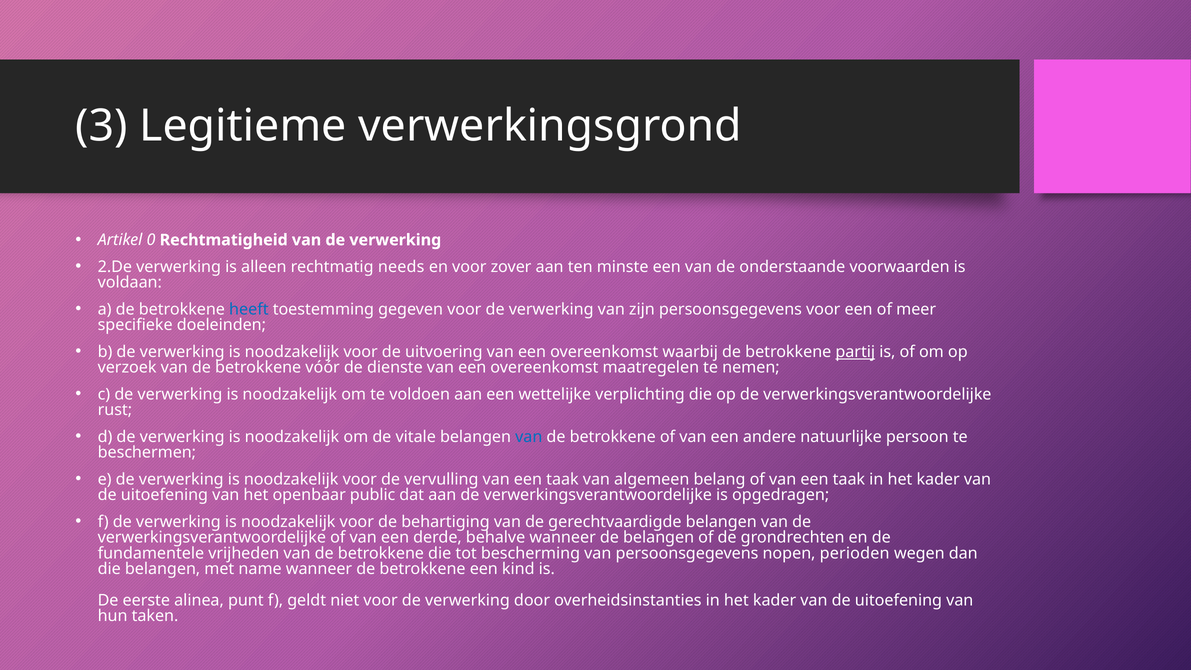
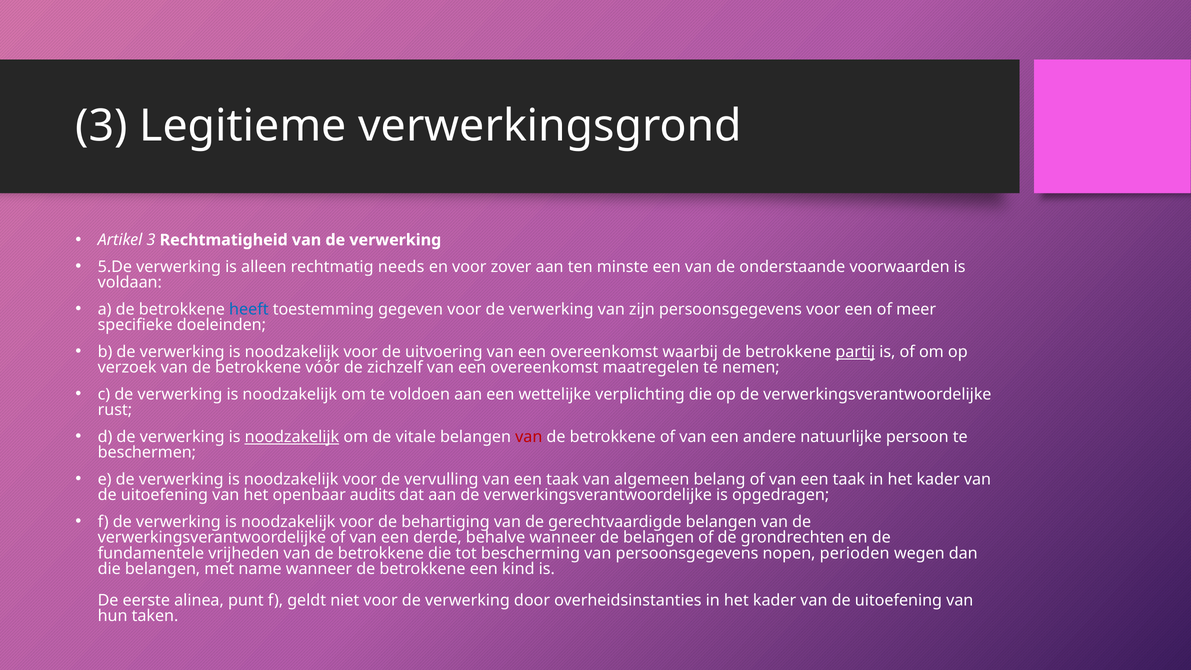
Artikel 0: 0 -> 3
2.De: 2.De -> 5.De
dienste: dienste -> zichzelf
noodzakelijk at (292, 437) underline: none -> present
van at (529, 437) colour: blue -> red
public: public -> audits
